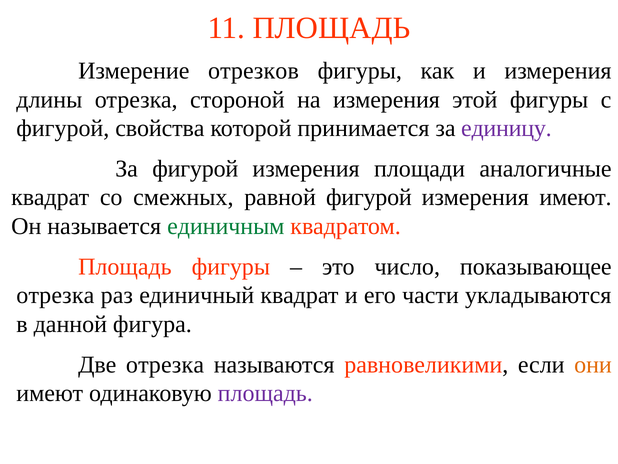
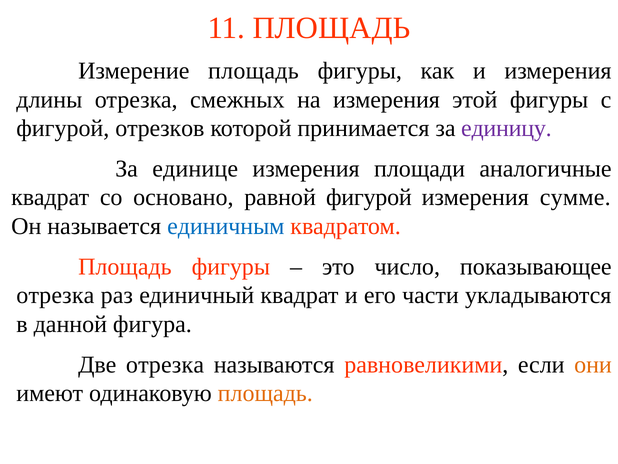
Измерение отрезков: отрезков -> площадь
стороной: стороной -> смежных
свойства: свойства -> отрезков
За фигурой: фигурой -> единице
смежных: смежных -> основано
измерения имеют: имеют -> сумме
единичным colour: green -> blue
площадь at (265, 393) colour: purple -> orange
